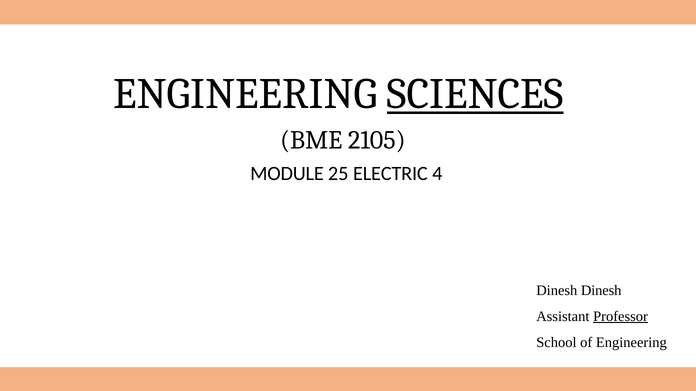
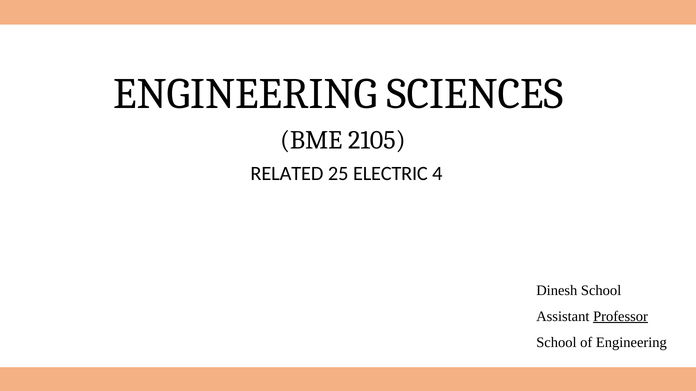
SCIENCES underline: present -> none
MODULE: MODULE -> RELATED
Dinesh Dinesh: Dinesh -> School
